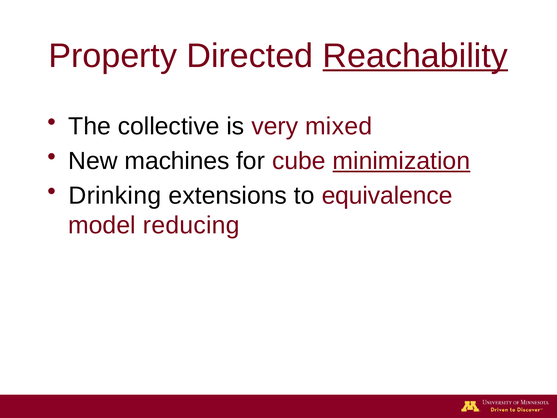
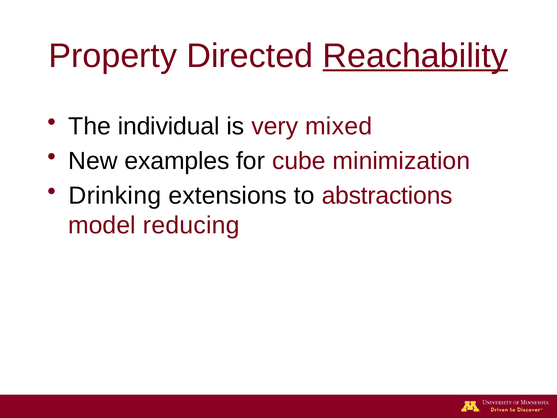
collective: collective -> individual
machines: machines -> examples
minimization underline: present -> none
equivalence: equivalence -> abstractions
